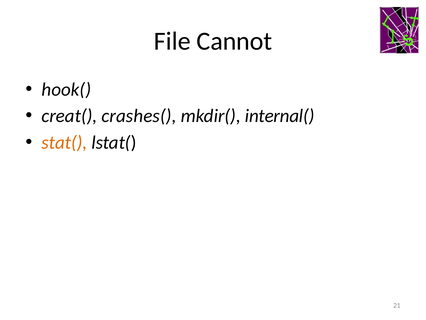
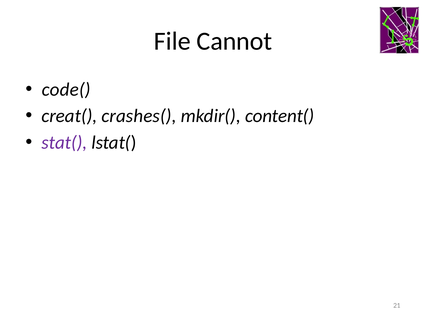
hook(: hook( -> code(
internal(: internal( -> content(
stat( colour: orange -> purple
